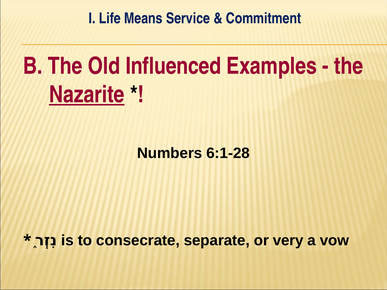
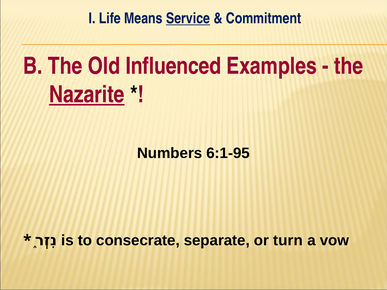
Service underline: none -> present
6:1-28: 6:1-28 -> 6:1-95
very: very -> turn
